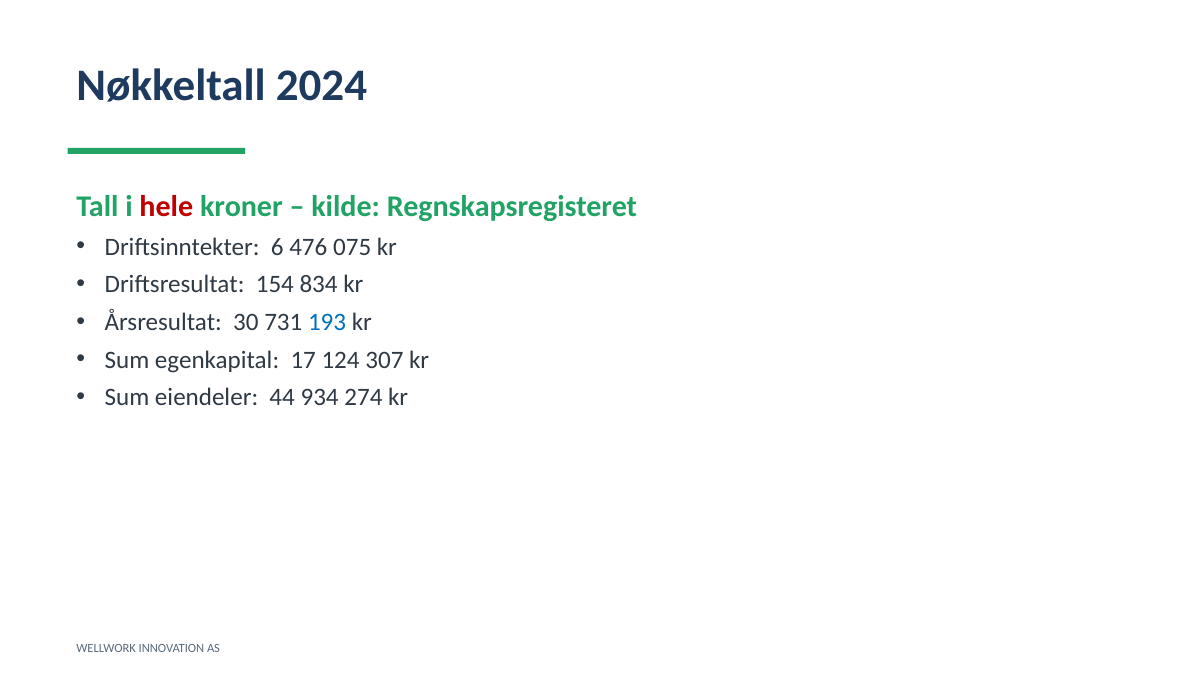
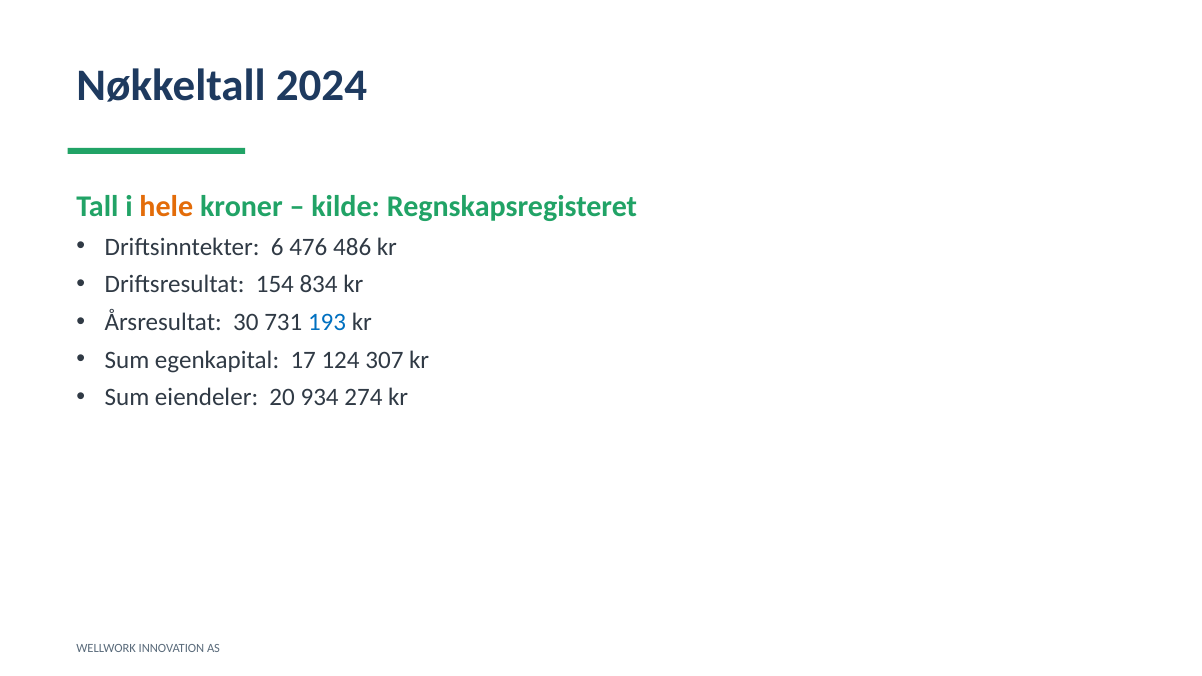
hele colour: red -> orange
075: 075 -> 486
44: 44 -> 20
